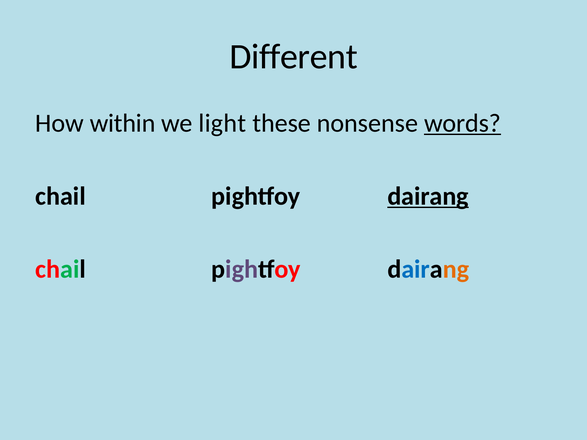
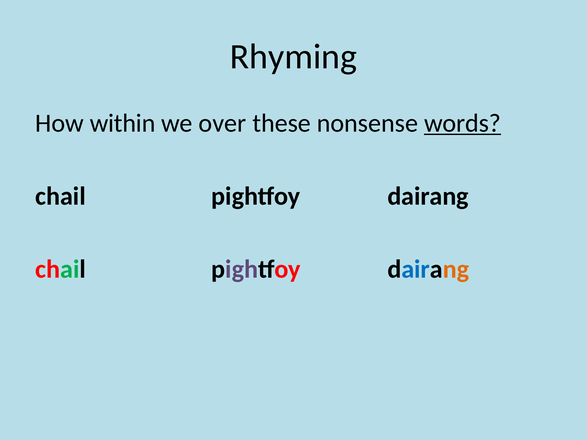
Different: Different -> Rhyming
light: light -> over
dairang at (428, 196) underline: present -> none
